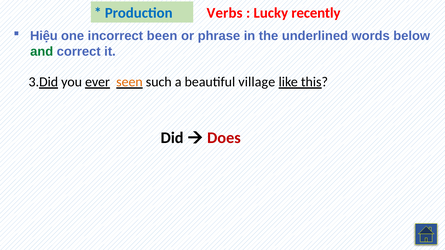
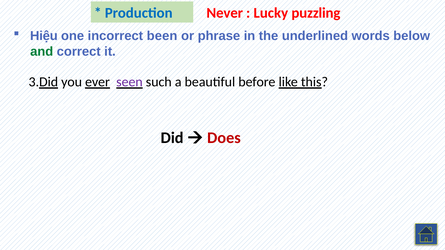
Verbs: Verbs -> Never
recently: recently -> puzzling
seen colour: orange -> purple
village: village -> before
